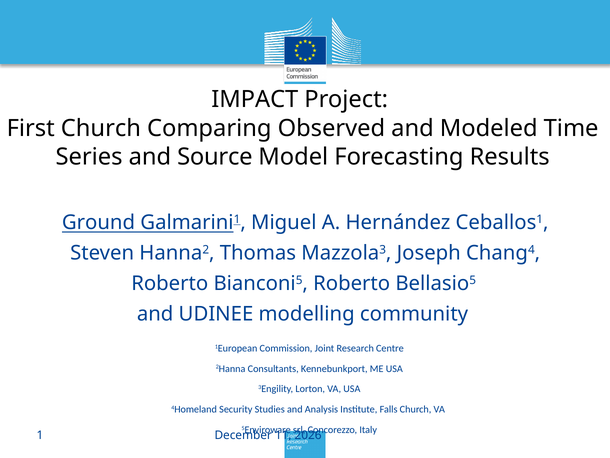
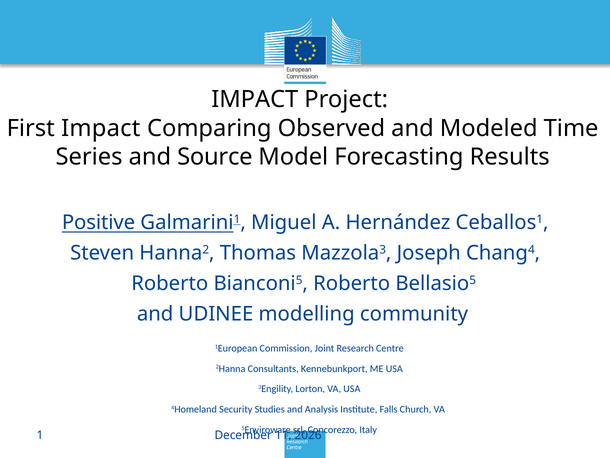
First Church: Church -> Impact
Ground: Ground -> Positive
